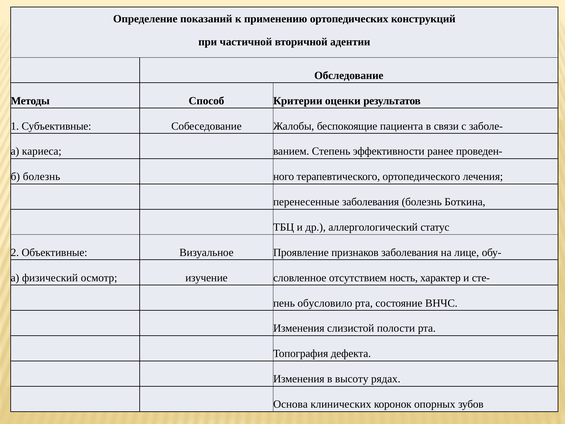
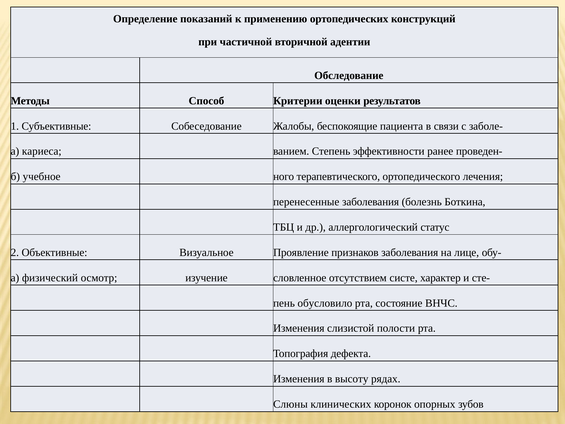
б болезнь: болезнь -> учебное
ность: ность -> систе
Основа: Основа -> Слюны
